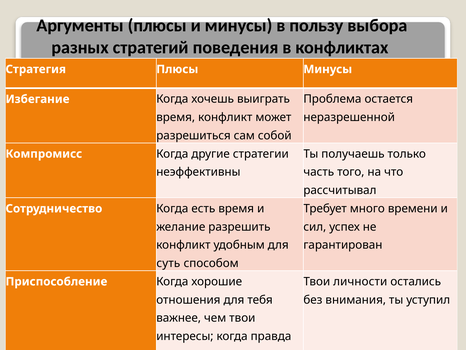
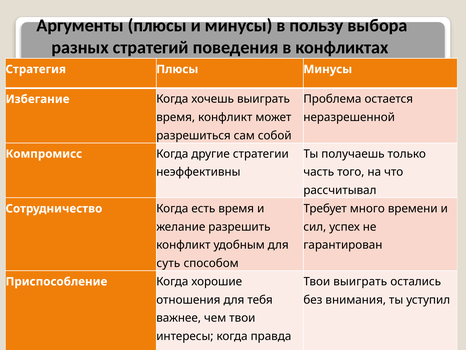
Твои личности: личности -> выиграть
